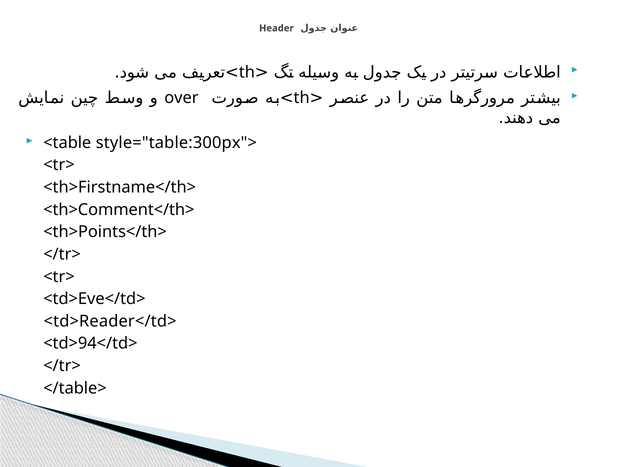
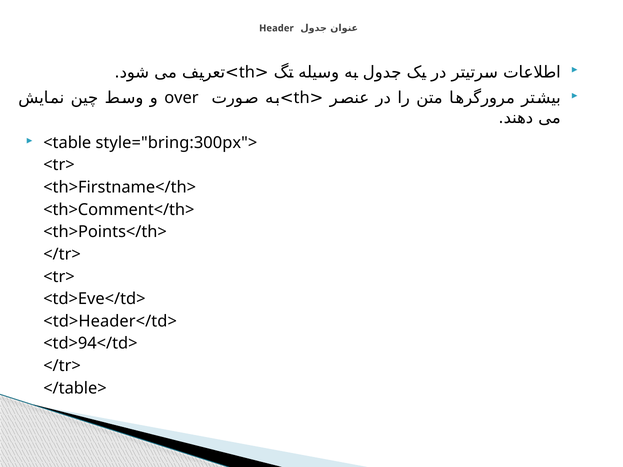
style="table:300px">: style="table:300px"> -> style="bring:300px">
<td>Reader</td>: <td>Reader</td> -> <td>Header</td>
